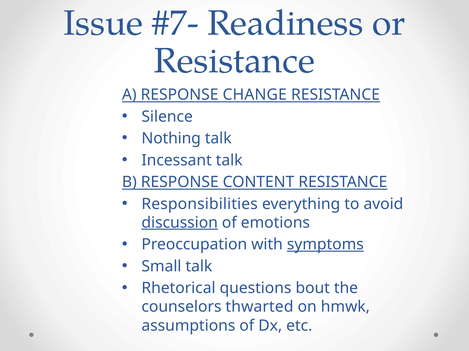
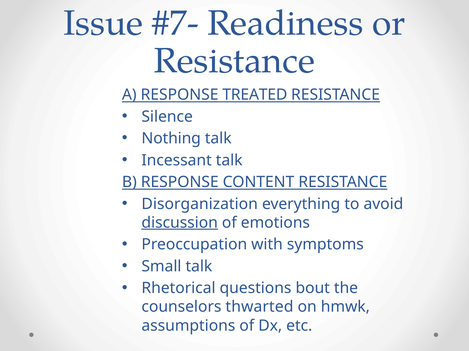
CHANGE: CHANGE -> TREATED
Responsibilities: Responsibilities -> Disorganization
symptoms underline: present -> none
